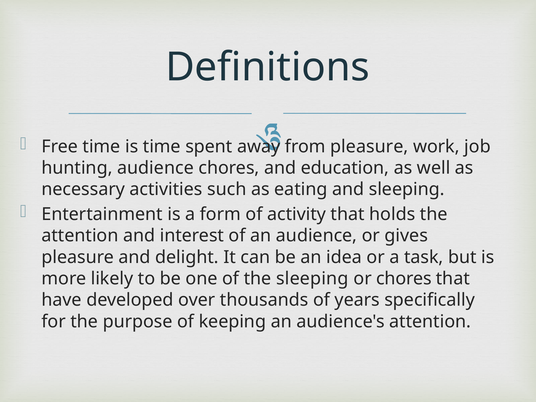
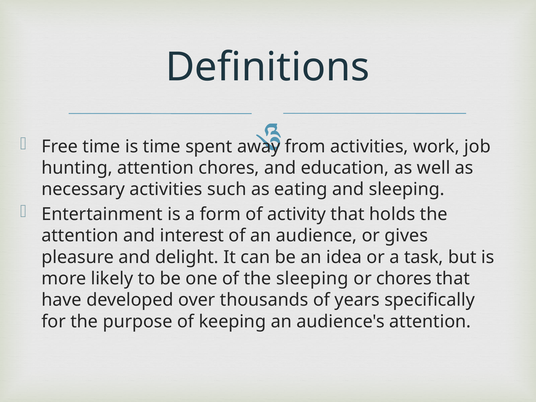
from pleasure: pleasure -> activities
hunting audience: audience -> attention
